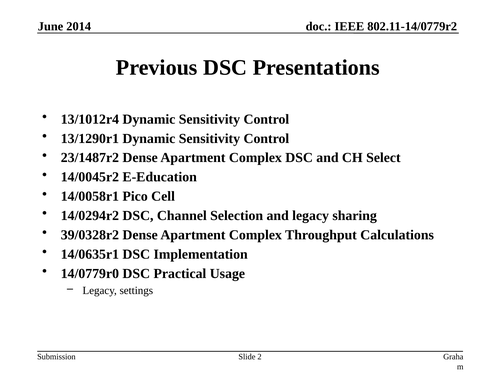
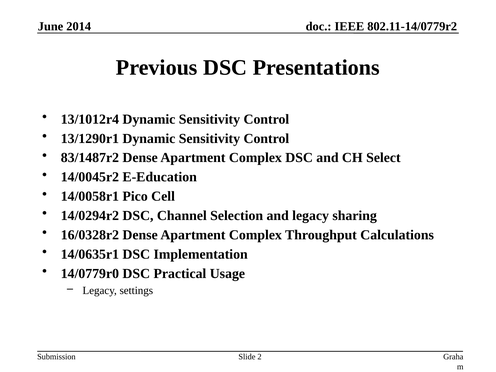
23/1487r2: 23/1487r2 -> 83/1487r2
39/0328r2: 39/0328r2 -> 16/0328r2
